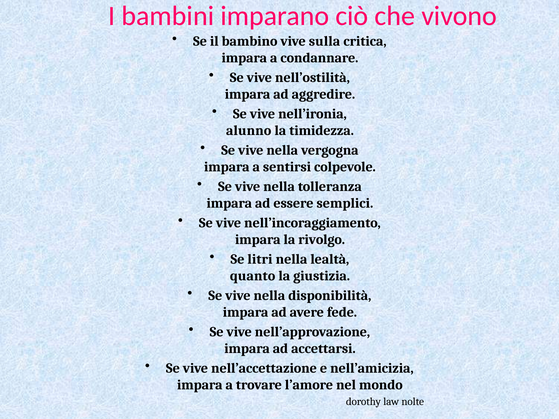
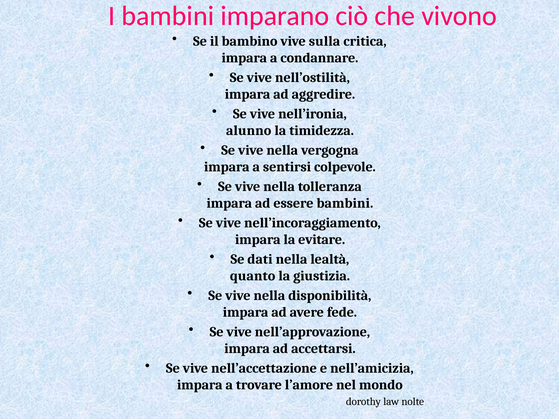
essere semplici: semplici -> bambini
rivolgo: rivolgo -> evitare
litri: litri -> dati
